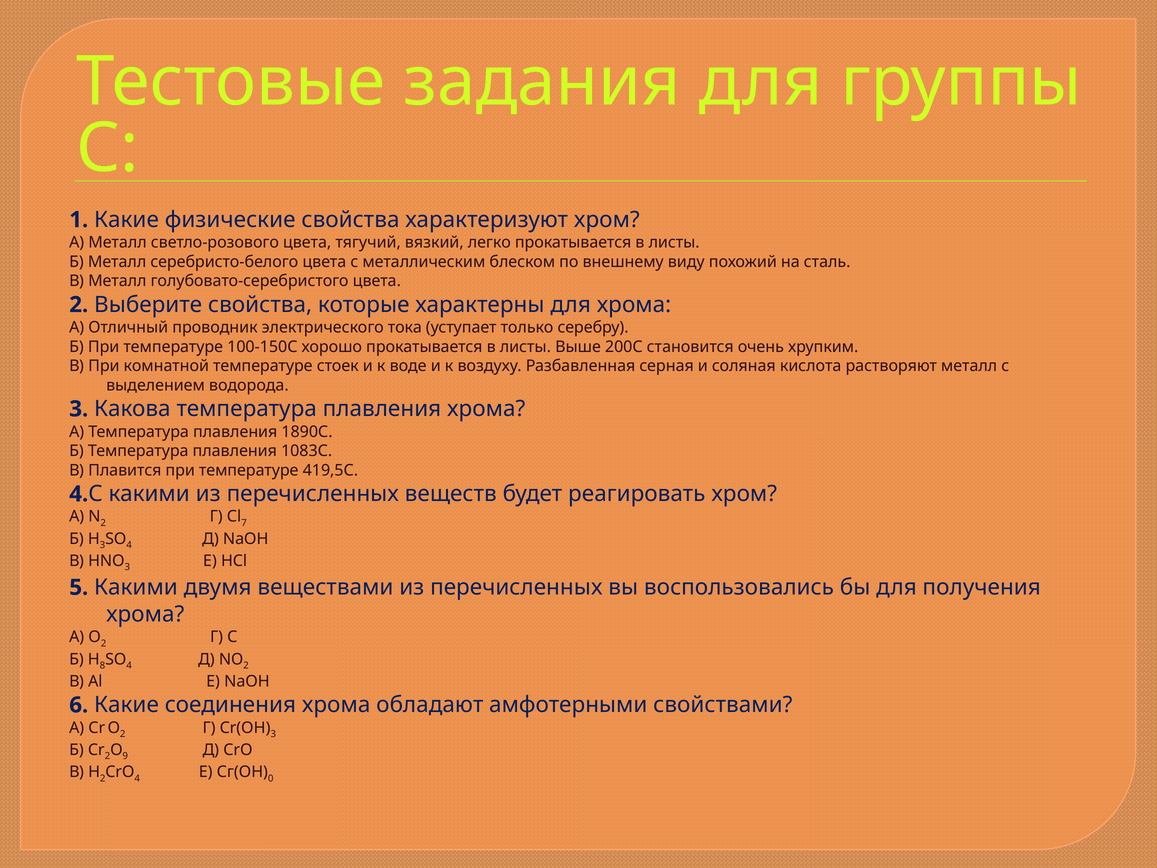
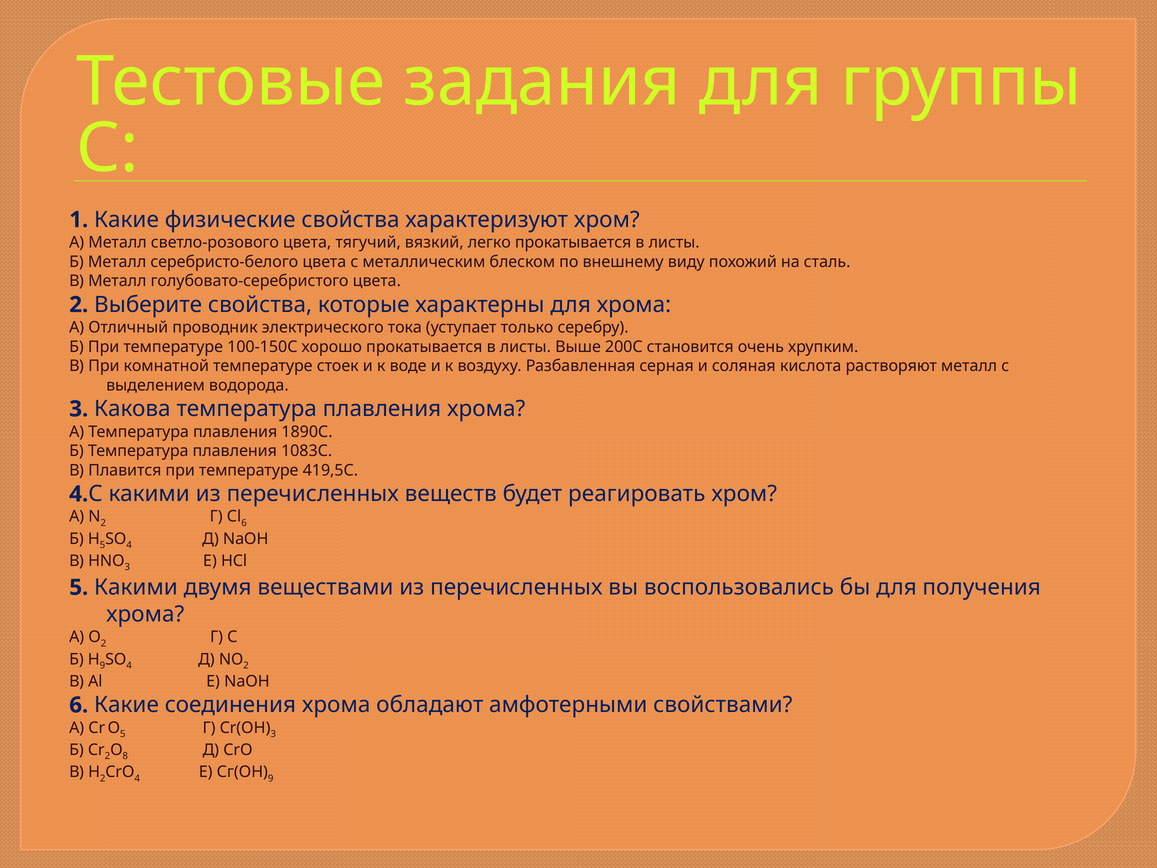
7 at (244, 523): 7 -> 6
3 at (102, 545): 3 -> 5
8 at (102, 665): 8 -> 9
2 at (123, 734): 2 -> 5
9: 9 -> 8
0 at (271, 778): 0 -> 9
